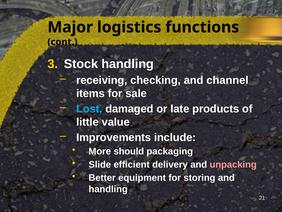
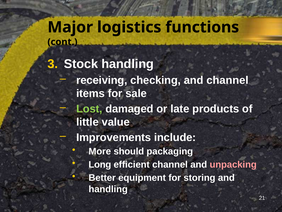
Lost colour: light blue -> light green
Slide: Slide -> Long
efficient delivery: delivery -> channel
